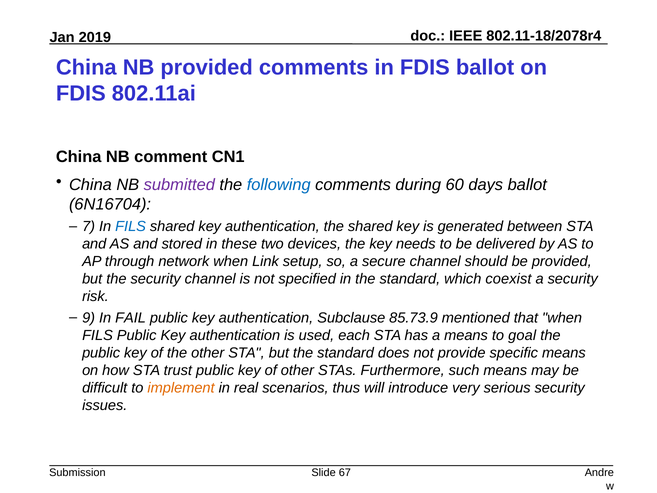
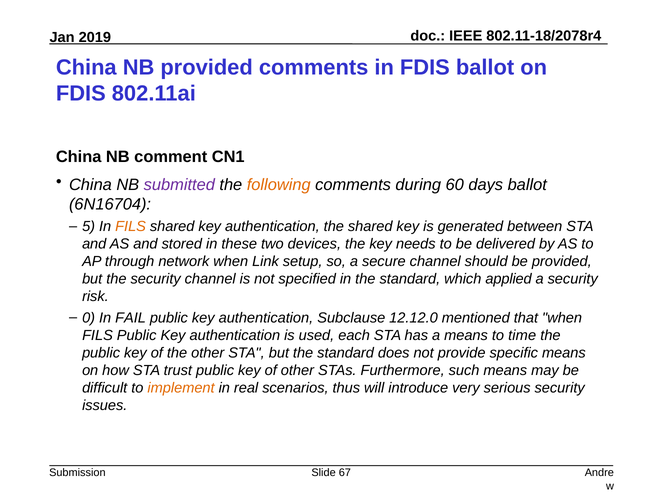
following colour: blue -> orange
7: 7 -> 5
FILS at (131, 226) colour: blue -> orange
coexist: coexist -> applied
9: 9 -> 0
85.73.9: 85.73.9 -> 12.12.0
goal: goal -> time
